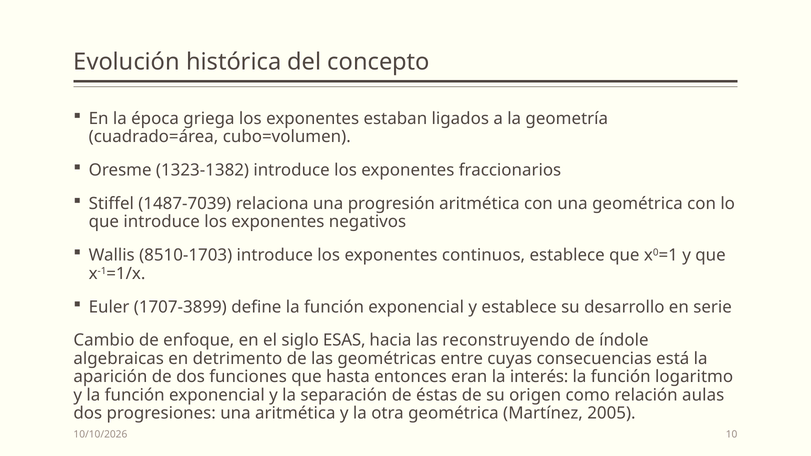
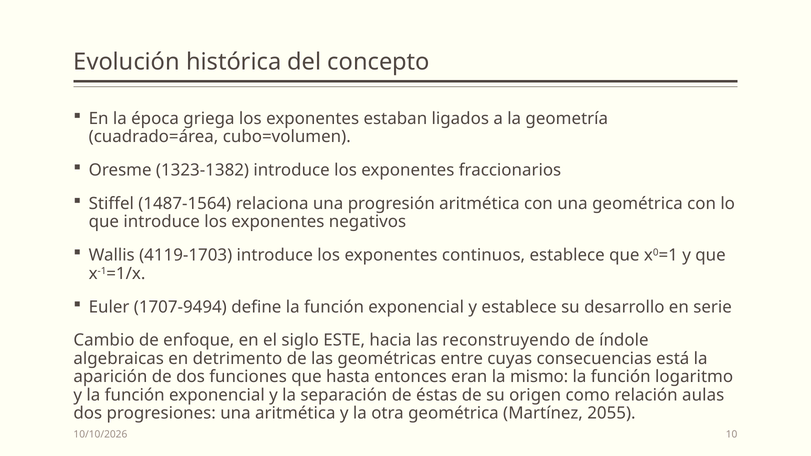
1487-7039: 1487-7039 -> 1487-1564
8510-1703: 8510-1703 -> 4119-1703
1707-3899: 1707-3899 -> 1707-9494
ESAS: ESAS -> ESTE
interés: interés -> mismo
2005: 2005 -> 2055
